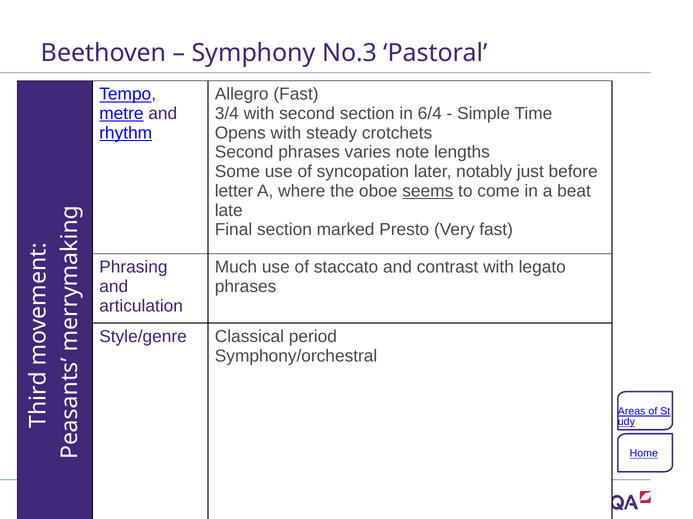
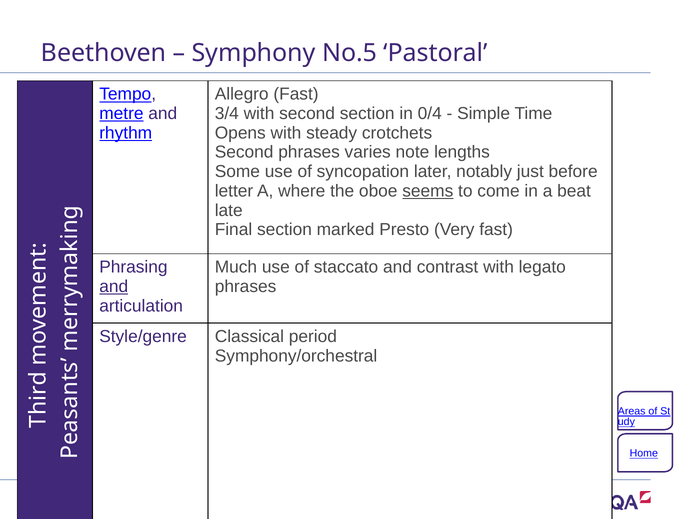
No.3: No.3 -> No.5
6/4: 6/4 -> 0/4
and at (114, 287) underline: none -> present
